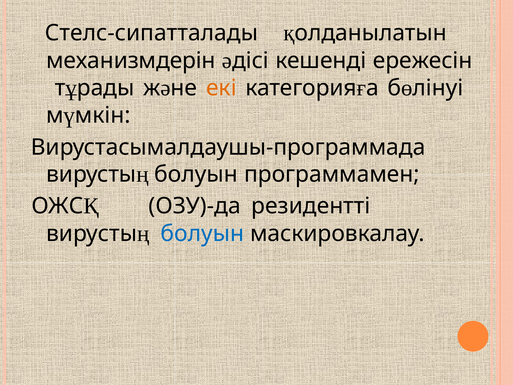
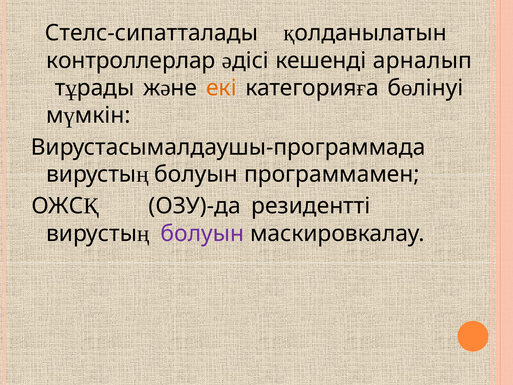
механизмдерін: механизмдерін -> контроллерлар
ережесін: ережесін -> арналып
болуын at (202, 233) colour: blue -> purple
